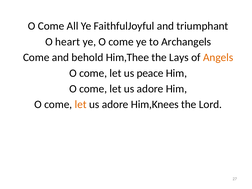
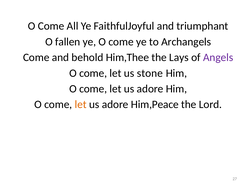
heart: heart -> fallen
Angels colour: orange -> purple
peace: peace -> stone
Him,Knees: Him,Knees -> Him,Peace
